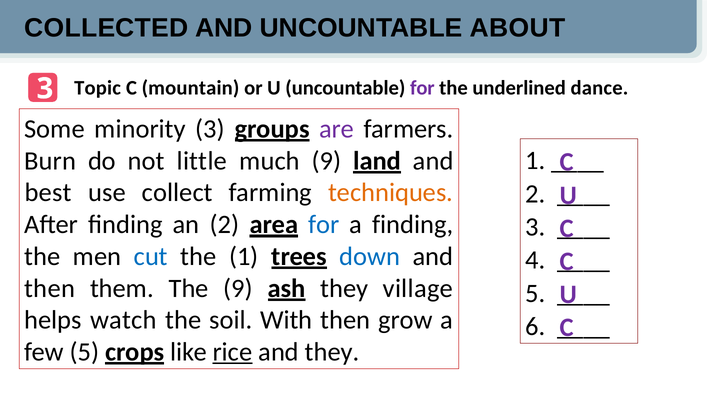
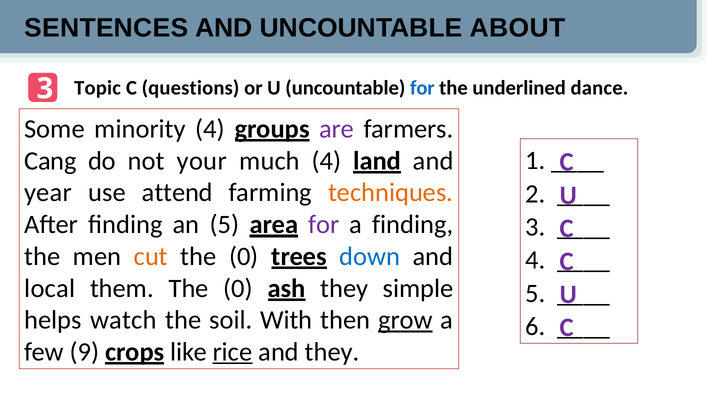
COLLECTED: COLLECTED -> SENTENCES
mountain: mountain -> questions
for at (422, 88) colour: purple -> blue
minority 3: 3 -> 4
Burn: Burn -> Cang
little: little -> your
much 9: 9 -> 4
best: best -> year
collect: collect -> attend
an 2: 2 -> 5
for at (324, 224) colour: blue -> purple
cut colour: blue -> orange
1 at (244, 256): 1 -> 0
then at (50, 288): then -> local
them The 9: 9 -> 0
village: village -> simple
grow underline: none -> present
few 5: 5 -> 9
